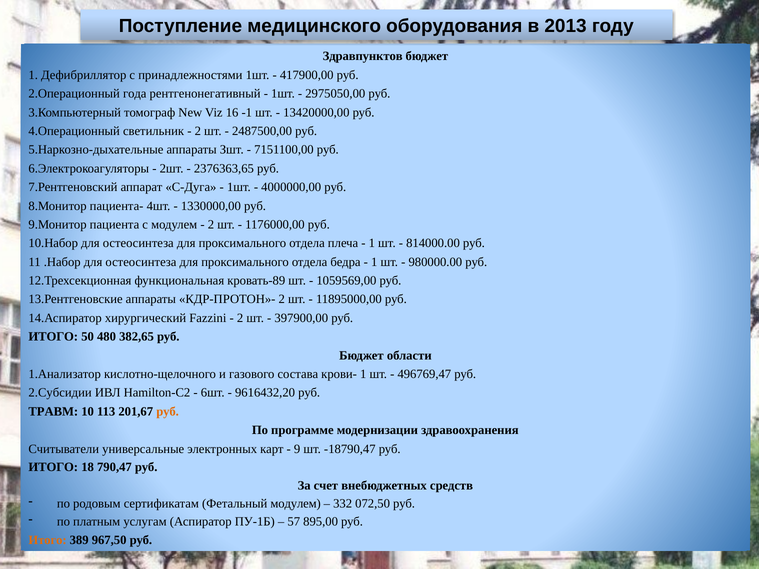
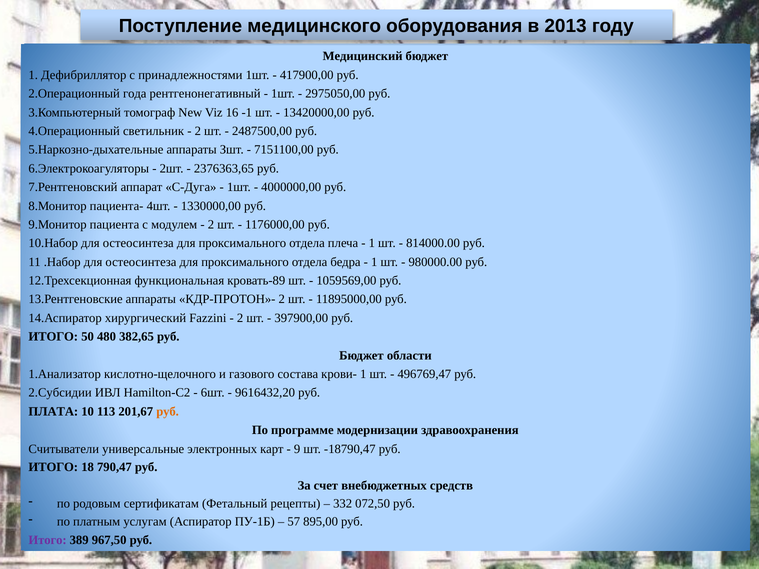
Здравпунктов: Здравпунктов -> Медицинский
ТРАВМ: ТРАВМ -> ПЛАТА
Фетальный модулем: модулем -> рецепты
Итого at (48, 540) colour: orange -> purple
